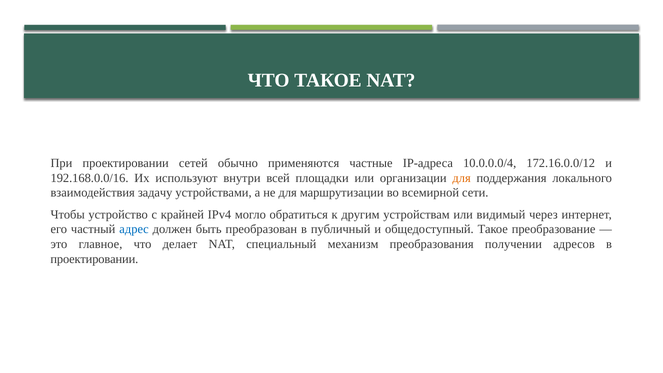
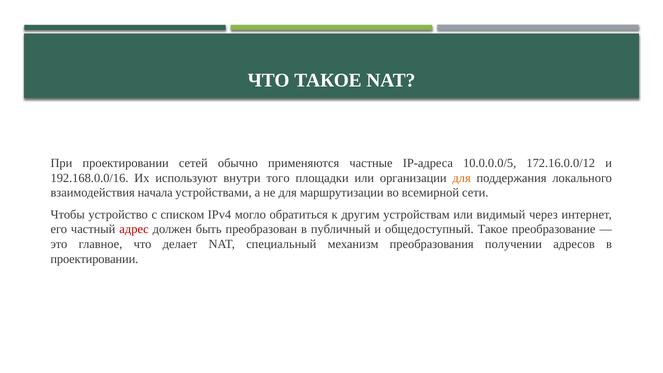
10.0.0.0/4: 10.0.0.0/4 -> 10.0.0.0/5
всей: всей -> того
задачу: задачу -> начала
крайней: крайней -> списком
адрес colour: blue -> red
